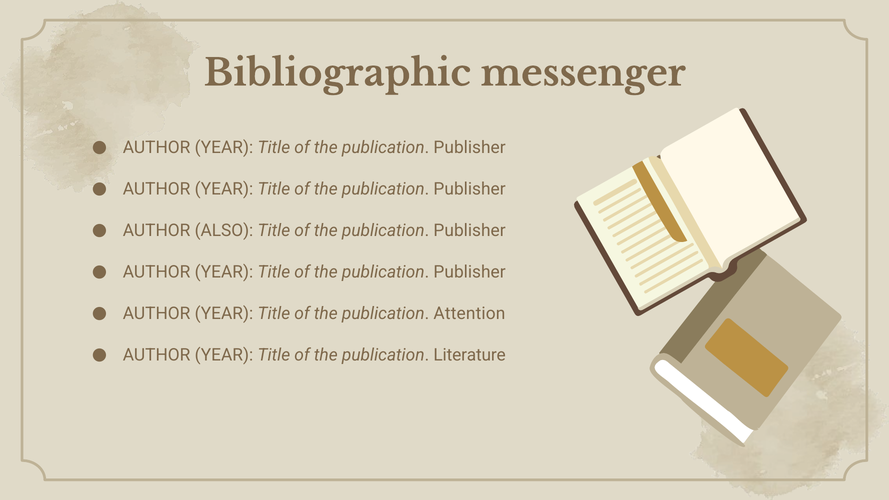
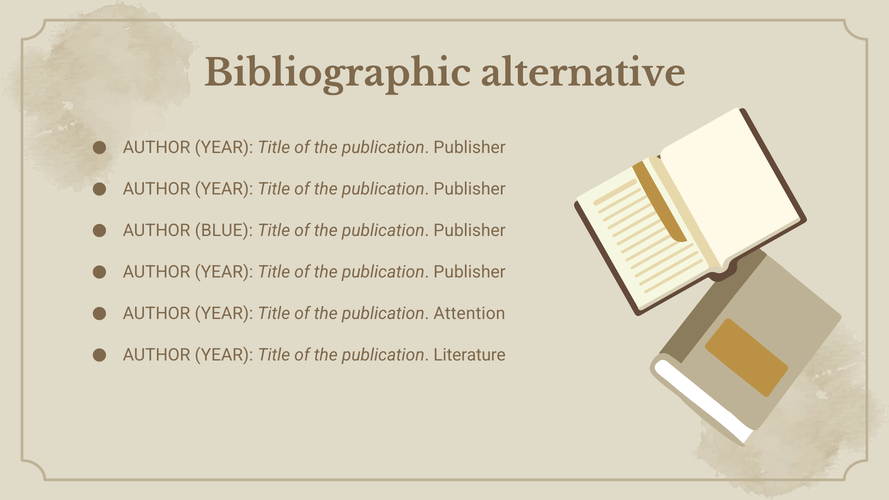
messenger: messenger -> alternative
ALSO: ALSO -> BLUE
